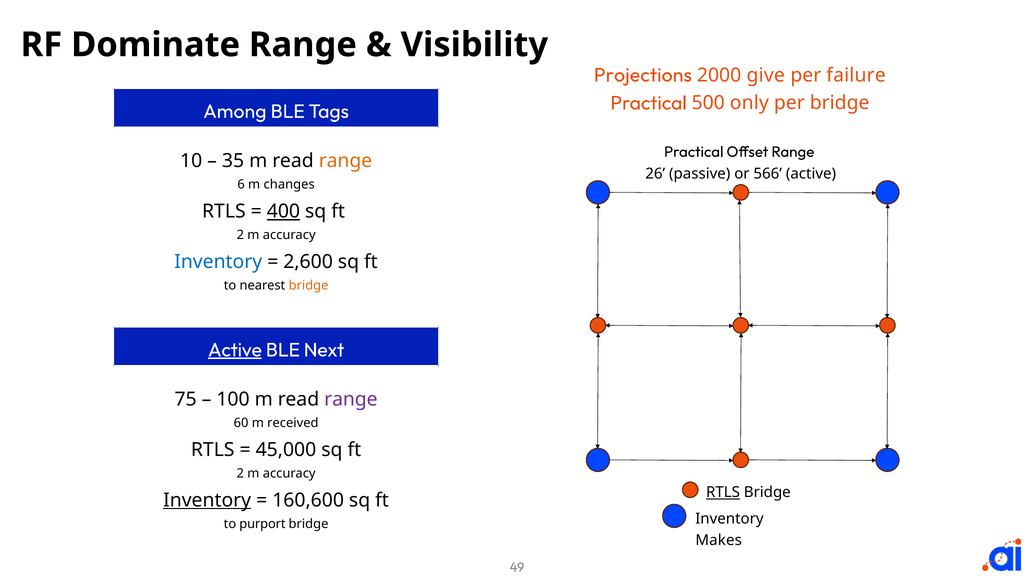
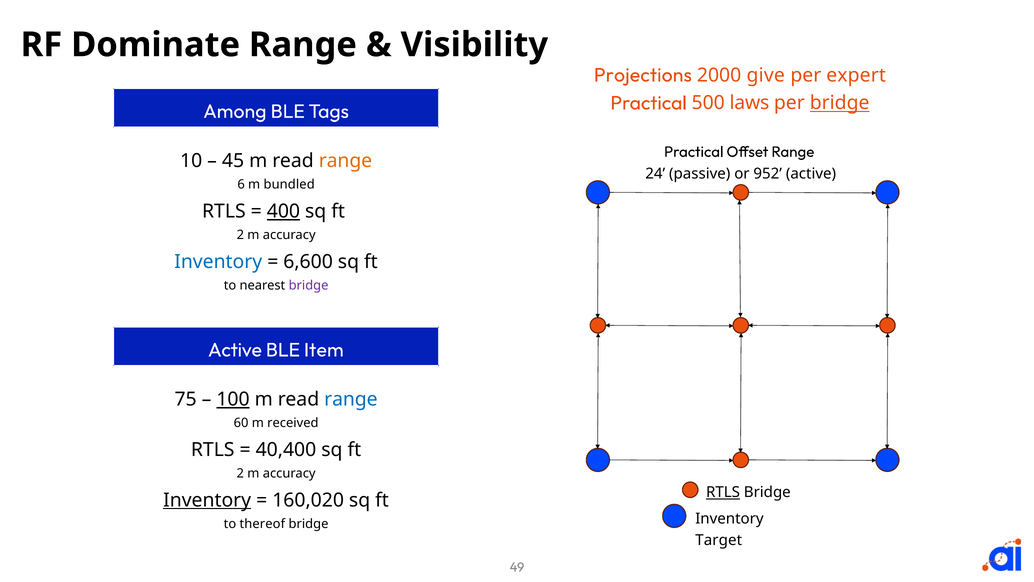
failure: failure -> expert
only: only -> laws
bridge at (840, 103) underline: none -> present
35: 35 -> 45
26: 26 -> 24
566: 566 -> 952
changes: changes -> bundled
2,600: 2,600 -> 6,600
bridge at (309, 285) colour: orange -> purple
Active at (235, 350) underline: present -> none
Next: Next -> Item
100 underline: none -> present
range at (351, 399) colour: purple -> blue
45,000: 45,000 -> 40,400
160,600: 160,600 -> 160,020
purport: purport -> thereof
Makes: Makes -> Target
